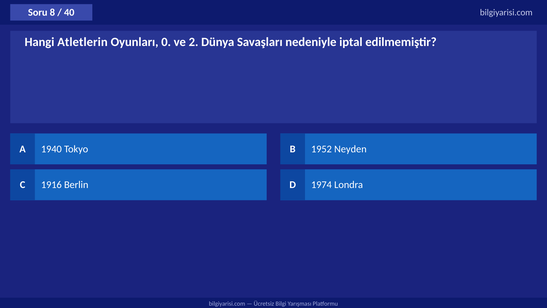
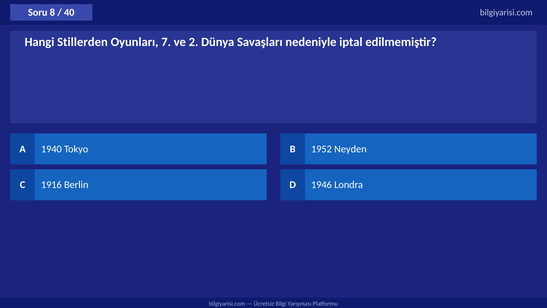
Atletlerin: Atletlerin -> Stillerden
0: 0 -> 7
1974: 1974 -> 1946
